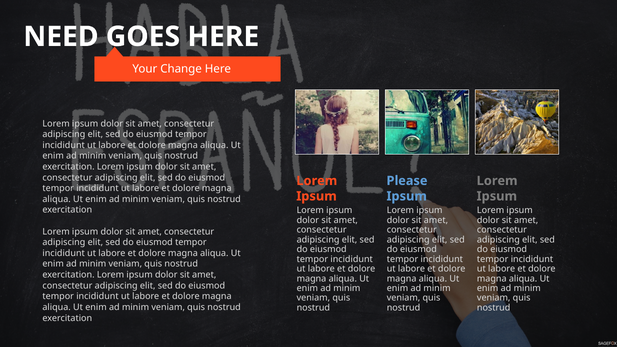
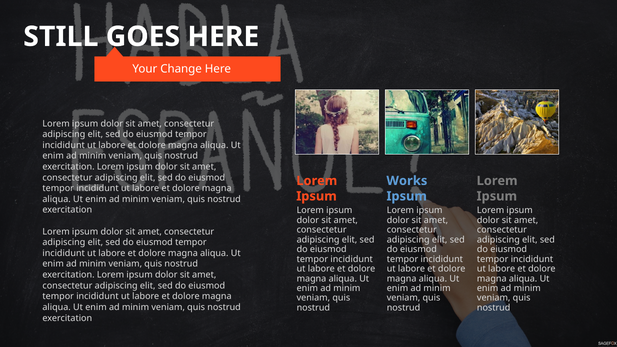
NEED: NEED -> STILL
Please: Please -> Works
